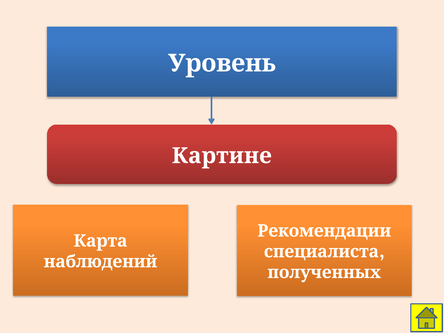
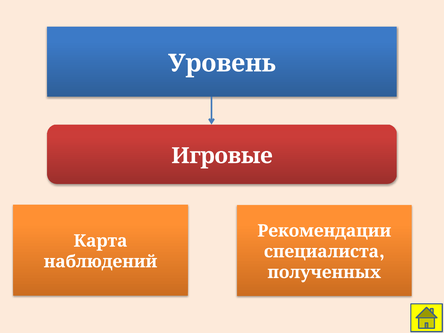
Картине: Картине -> Игровые
